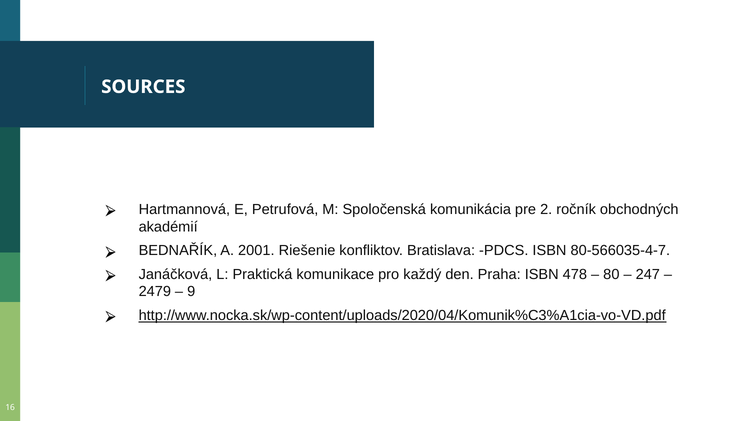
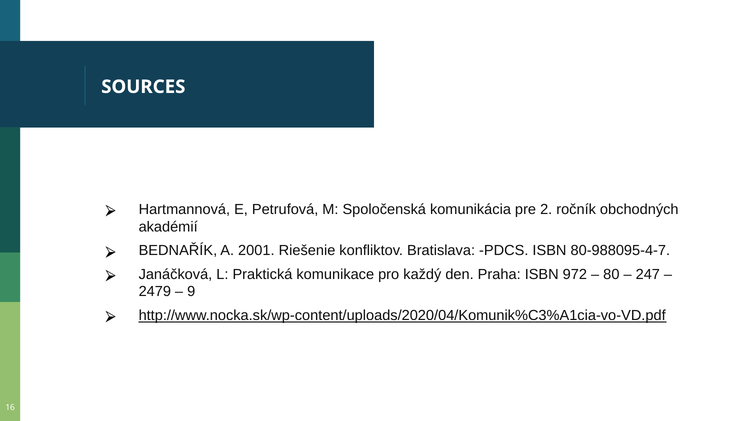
80-566035-4-7: 80-566035-4-7 -> 80-988095-4-7
478: 478 -> 972
